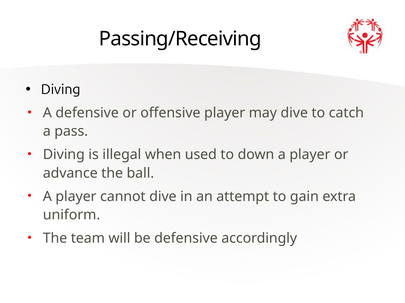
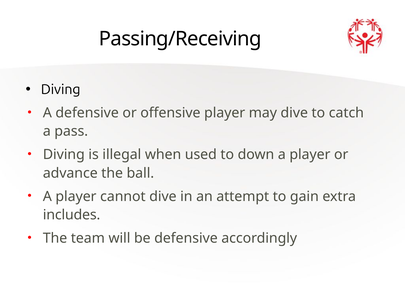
uniform: uniform -> includes
